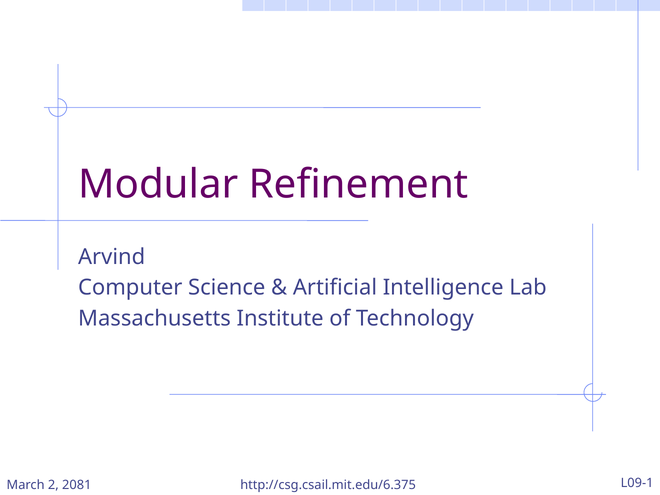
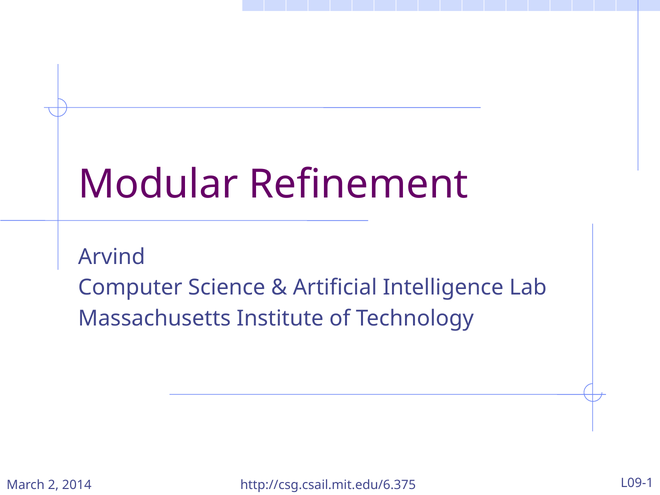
2081: 2081 -> 2014
